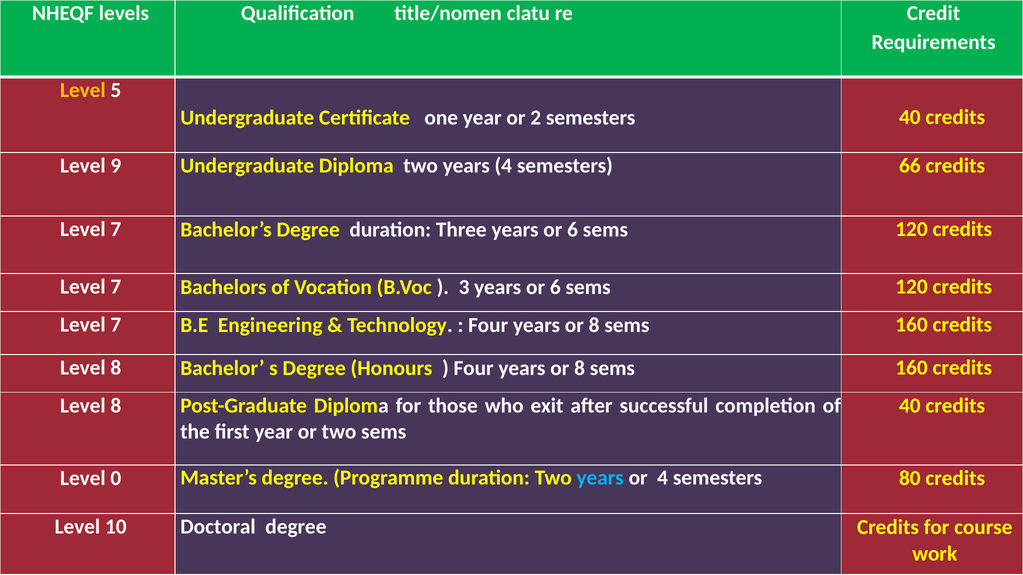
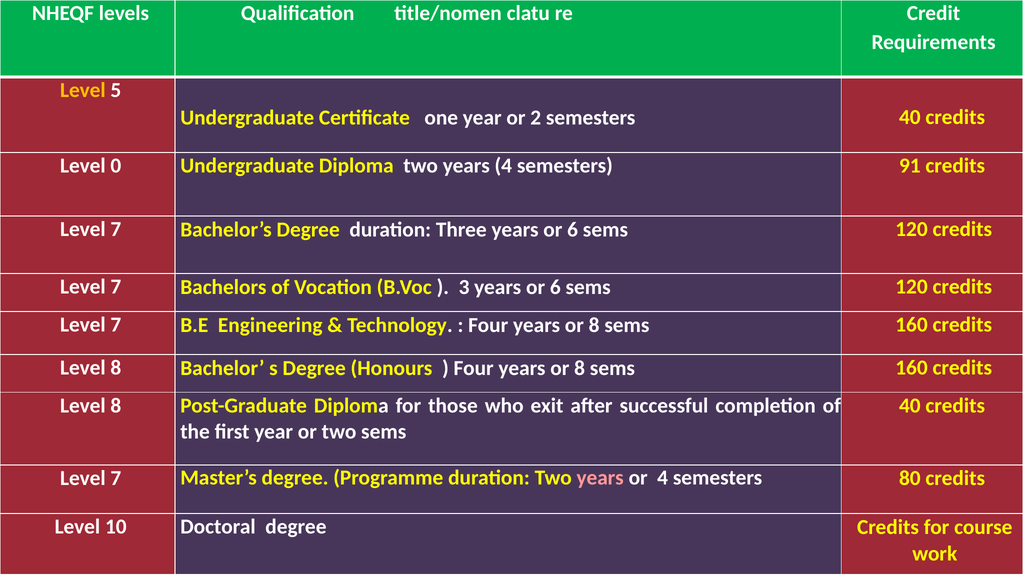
9: 9 -> 0
66: 66 -> 91
0 at (116, 479): 0 -> 7
years at (600, 478) colour: light blue -> pink
